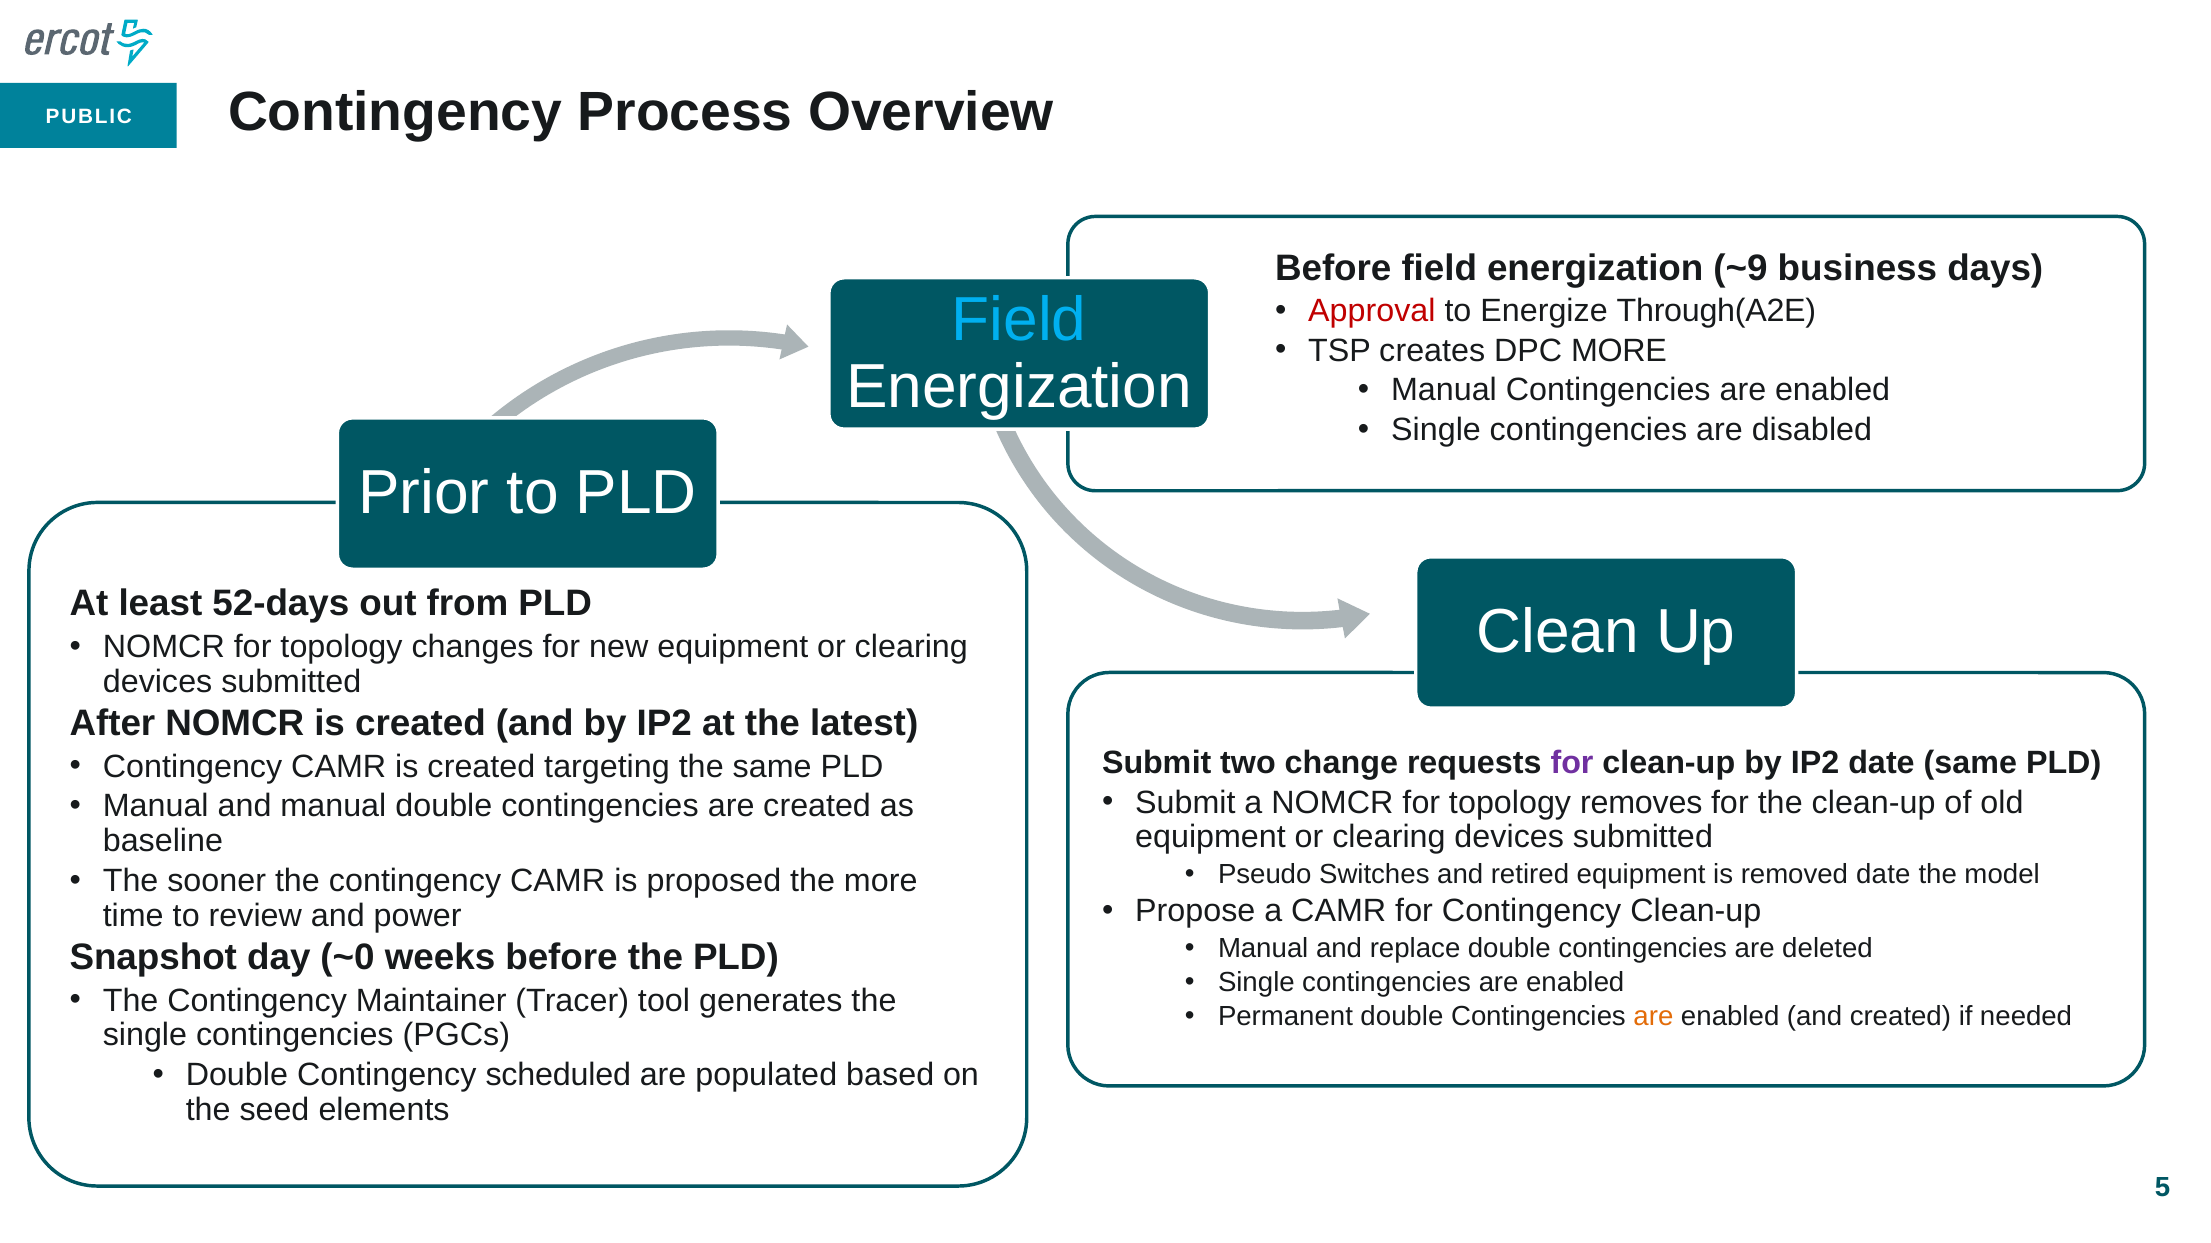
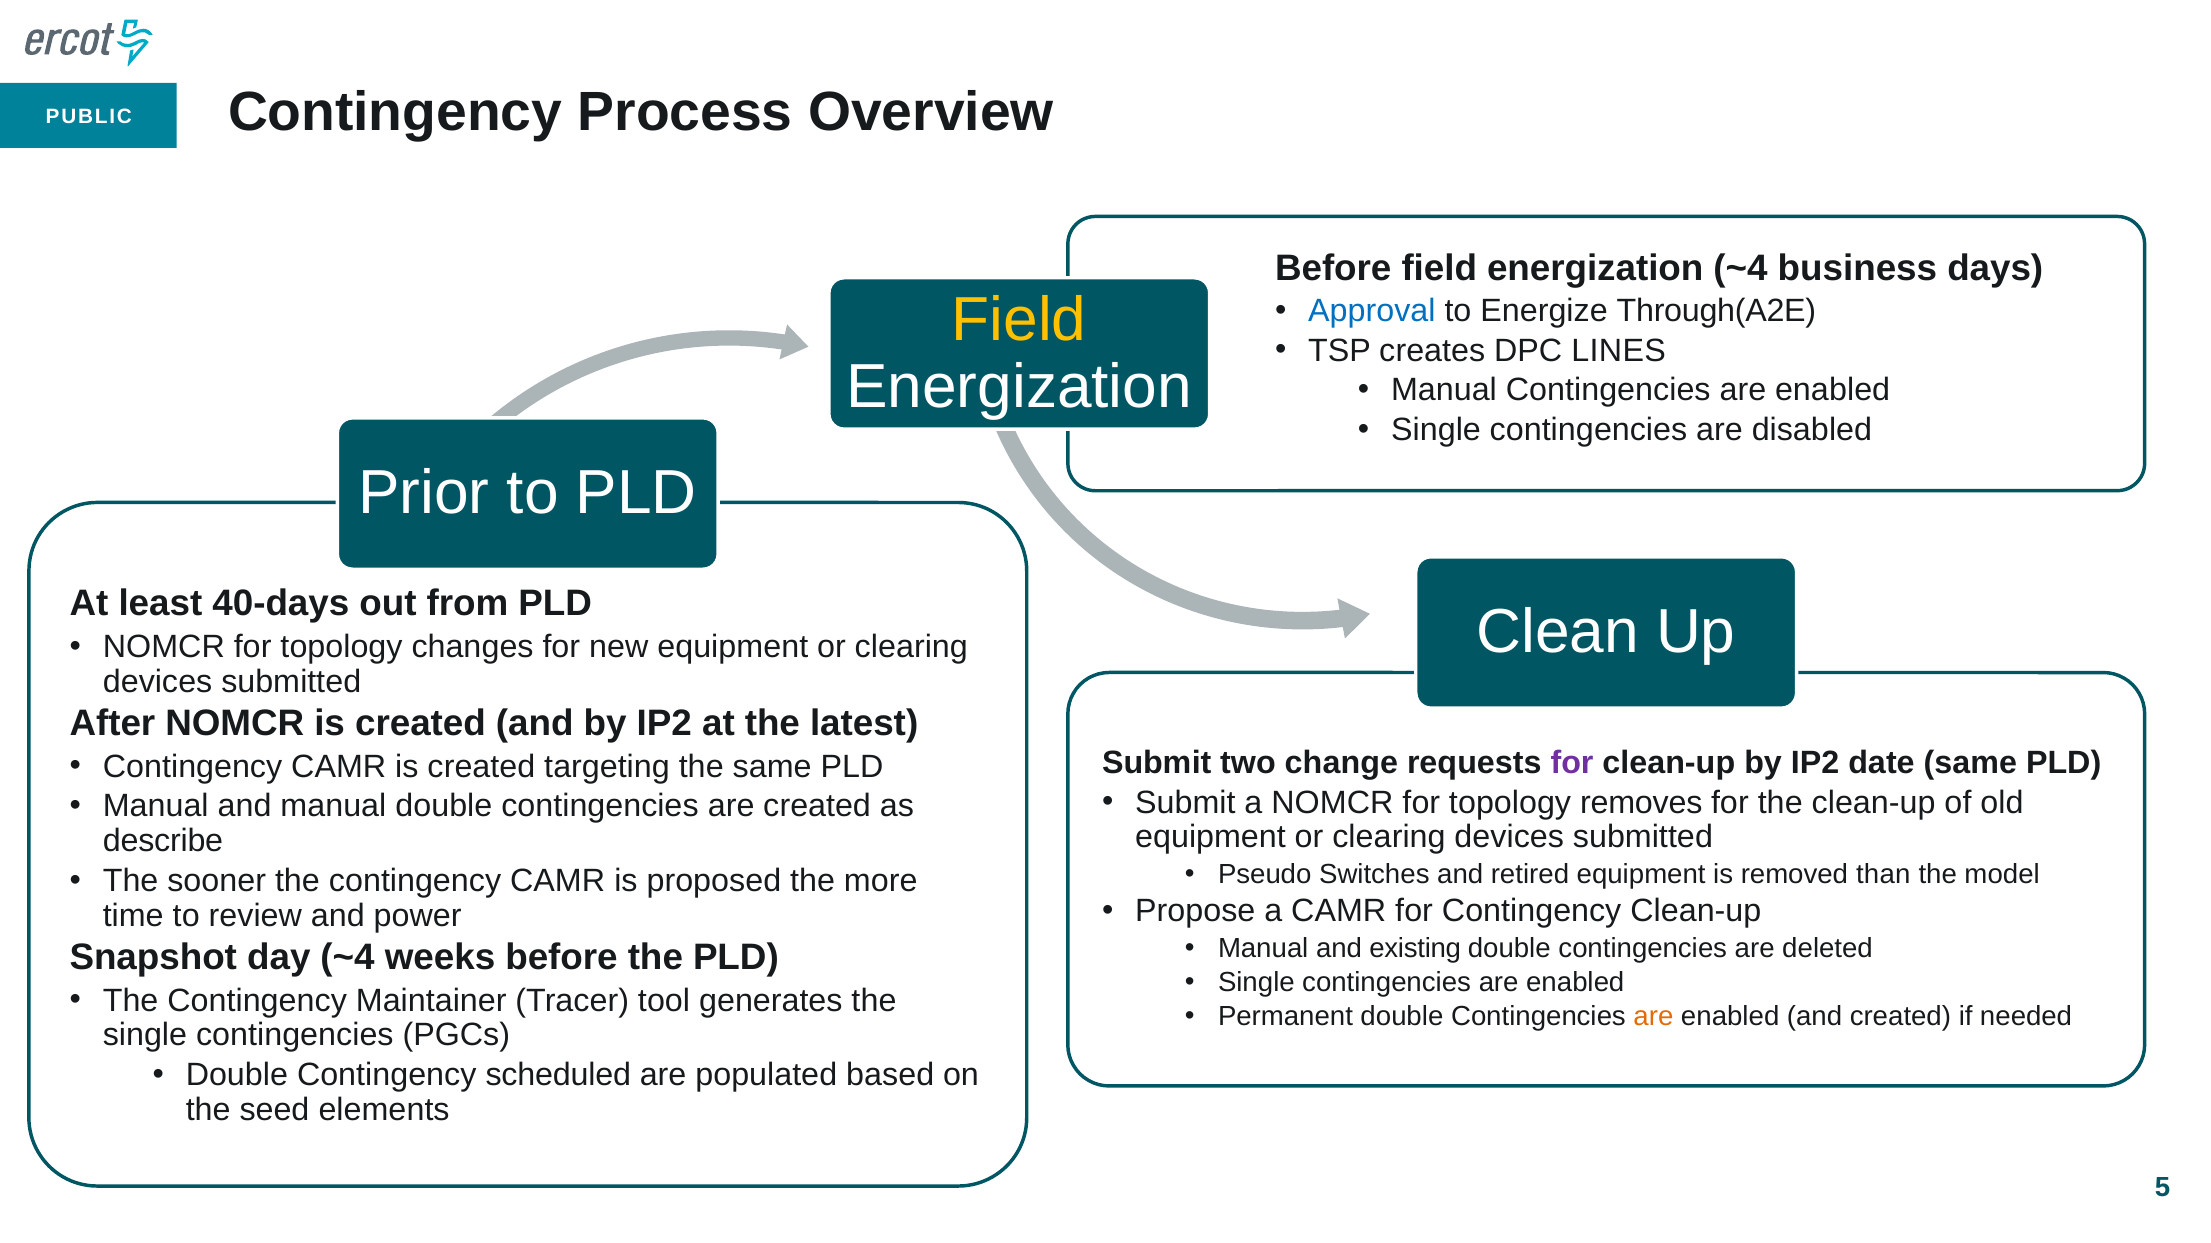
energization ~9: ~9 -> ~4
Field at (1019, 320) colour: light blue -> yellow
Approval colour: red -> blue
DPC MORE: MORE -> LINES
52-days: 52-days -> 40-days
baseline: baseline -> describe
removed date: date -> than
replace: replace -> existing
day ~0: ~0 -> ~4
